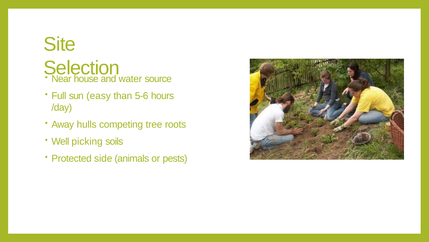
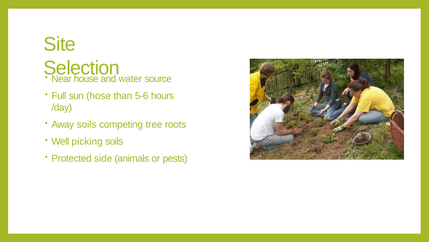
easy: easy -> hose
Away hulls: hulls -> soils
